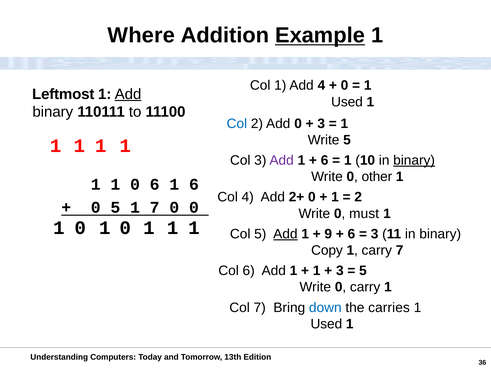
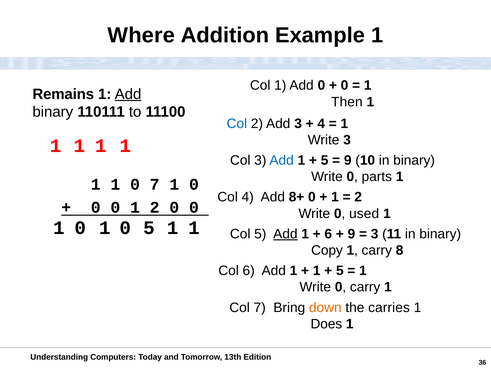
Example underline: present -> none
Add 4: 4 -> 0
Leftmost: Leftmost -> Remains
Used at (347, 102): Used -> Then
Add 0: 0 -> 3
3 at (321, 124): 3 -> 4
Write 5: 5 -> 3
Add at (282, 160) colour: purple -> blue
6 at (325, 160): 6 -> 5
1 at (348, 160): 1 -> 9
binary at (414, 160) underline: present -> none
other: other -> parts
0 6: 6 -> 7
6 at (194, 185): 6 -> 0
2+: 2+ -> 8+
5 at (115, 207): 5 -> 0
1 7: 7 -> 2
must: must -> used
0 1 0 1: 1 -> 5
9 at (328, 234): 9 -> 6
6 at (351, 234): 6 -> 9
carry 7: 7 -> 8
3 at (340, 271): 3 -> 5
5 at (363, 271): 5 -> 1
down colour: blue -> orange
Used at (326, 324): Used -> Does
